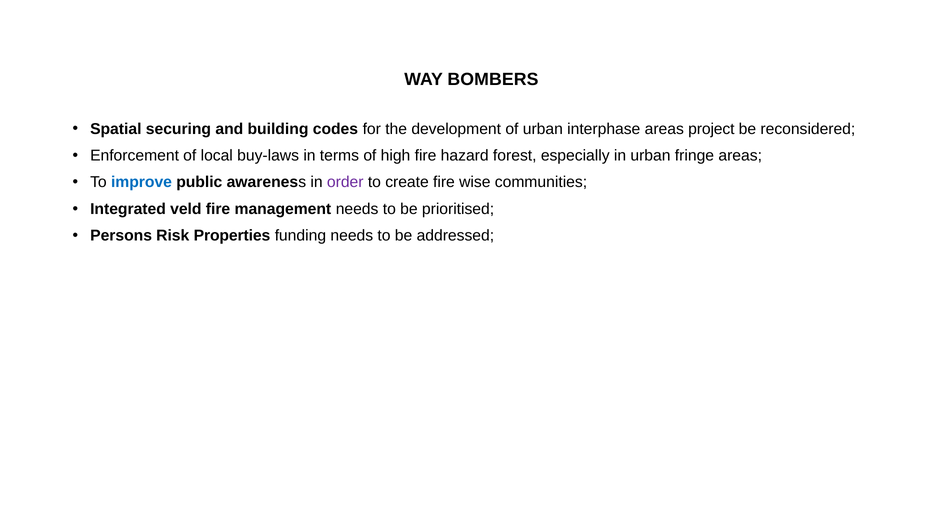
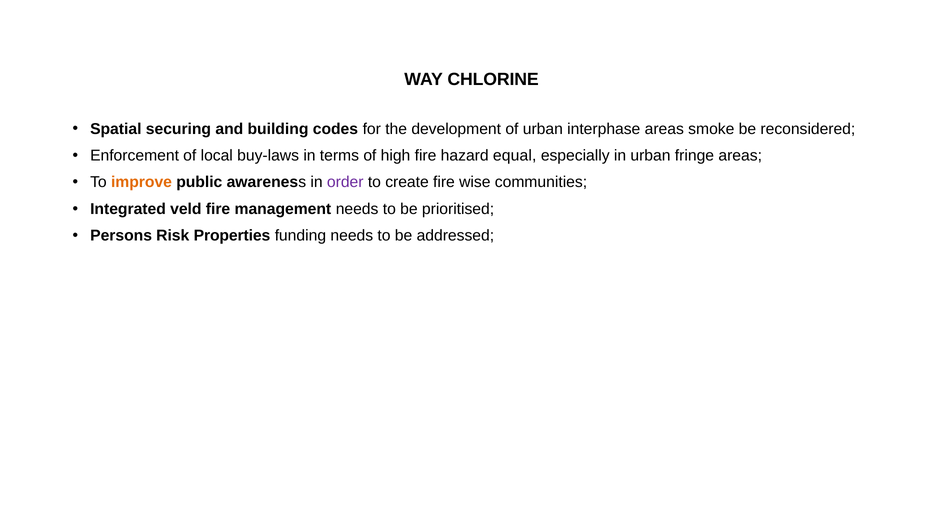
BOMBERS: BOMBERS -> CHLORINE
project: project -> smoke
forest: forest -> equal
improve colour: blue -> orange
